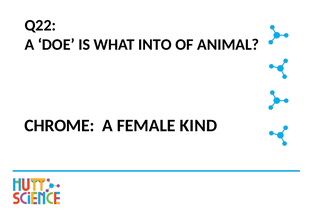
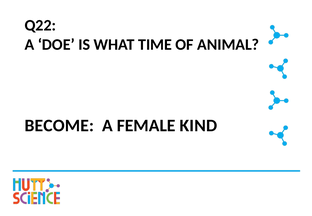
INTO: INTO -> TIME
CHROME: CHROME -> BECOME
